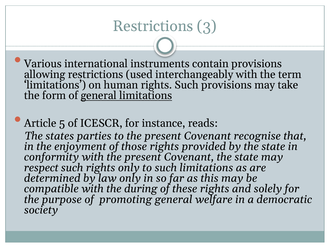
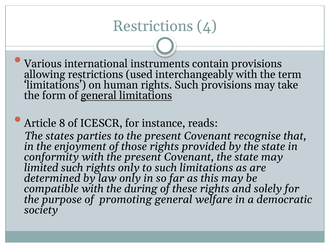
3: 3 -> 4
5: 5 -> 8
respect: respect -> limited
